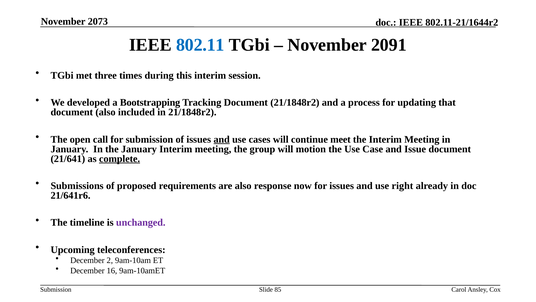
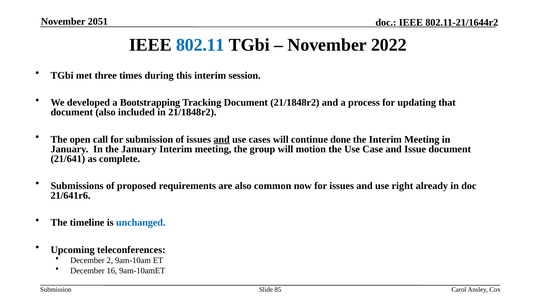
2073: 2073 -> 2051
2091: 2091 -> 2022
meet: meet -> done
complete underline: present -> none
response: response -> common
unchanged colour: purple -> blue
